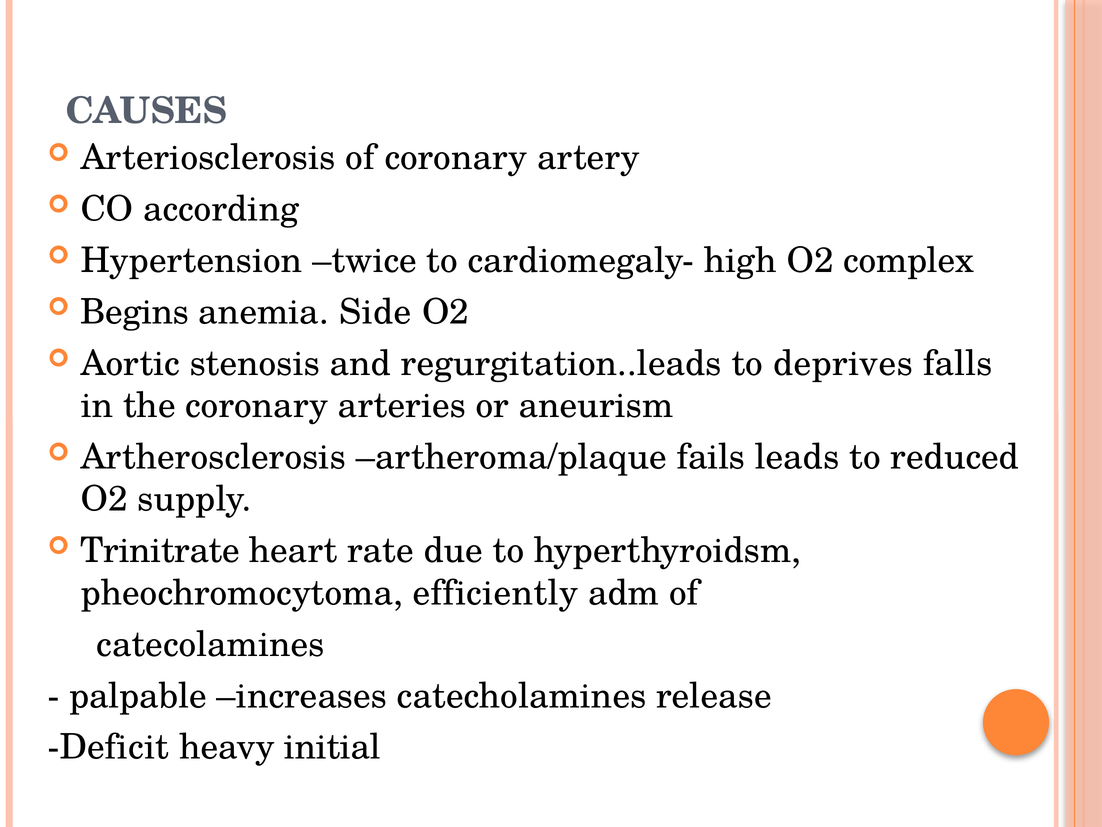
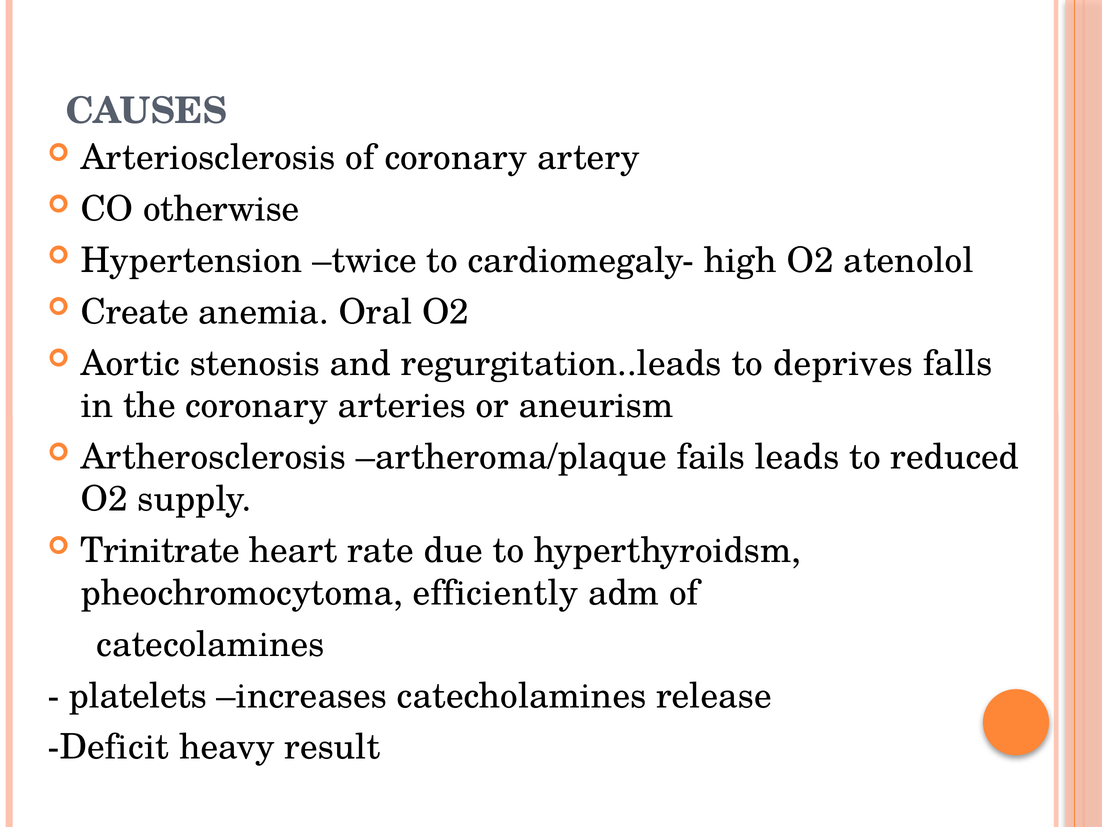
according: according -> otherwise
complex: complex -> atenolol
Begins: Begins -> Create
Side: Side -> Oral
palpable: palpable -> platelets
initial: initial -> result
